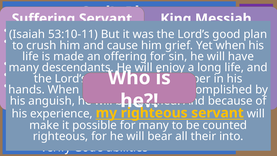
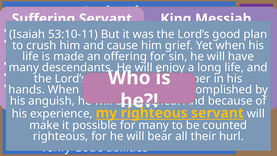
into: into -> hurl
